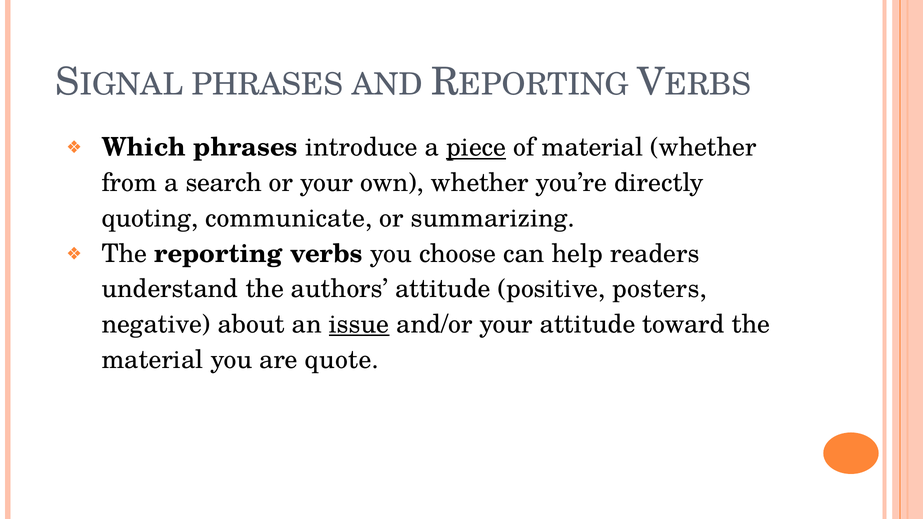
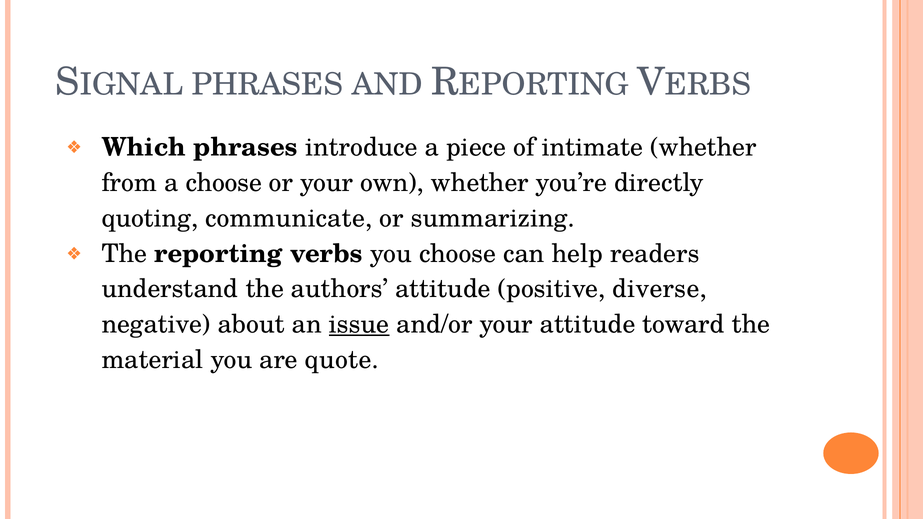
piece underline: present -> none
of material: material -> intimate
a search: search -> choose
posters: posters -> diverse
